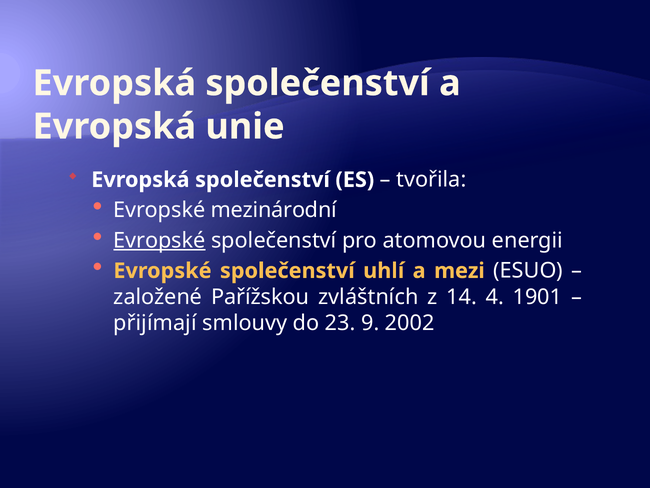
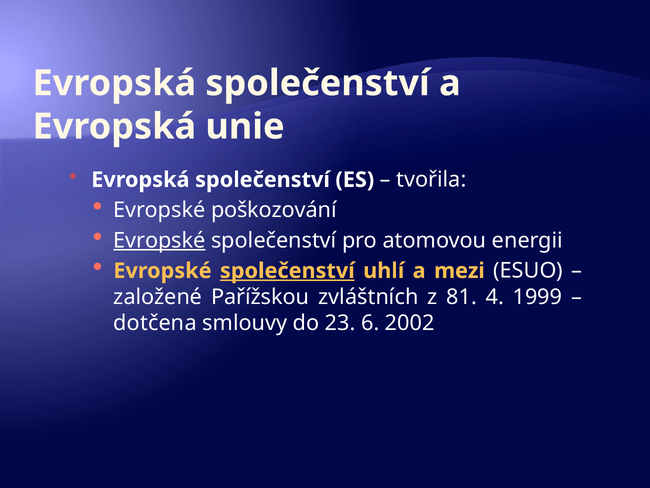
mezinárodní: mezinárodní -> poškozování
společenství at (287, 271) underline: none -> present
14: 14 -> 81
1901: 1901 -> 1999
přijímají: přijímají -> dotčena
9: 9 -> 6
